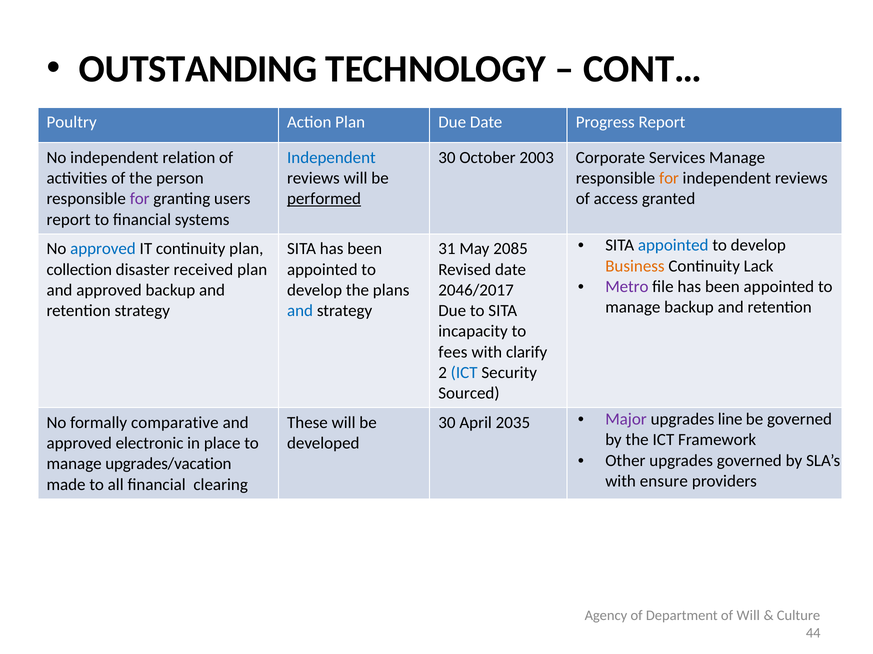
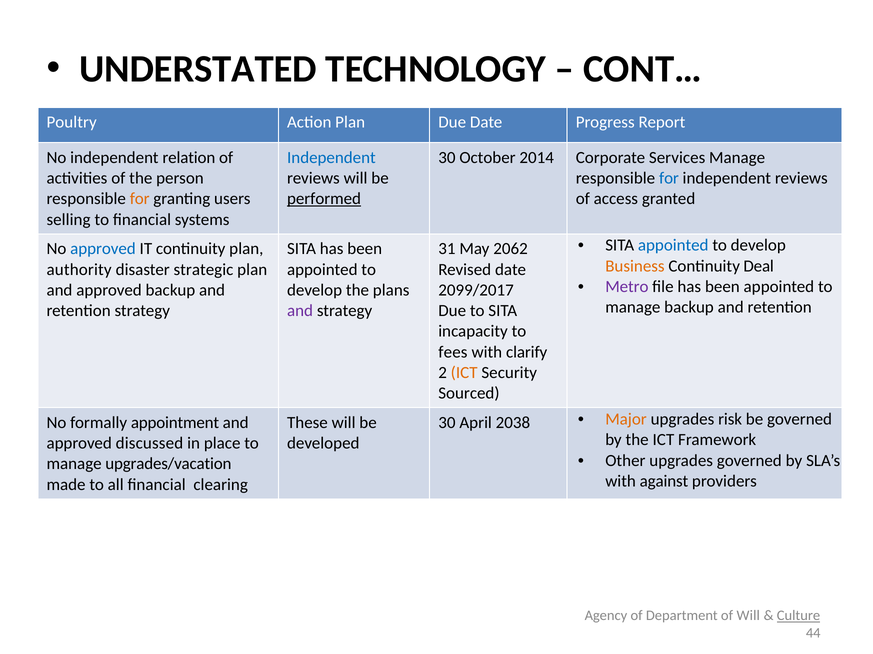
OUTSTANDING: OUTSTANDING -> UNDERSTATED
2003: 2003 -> 2014
for at (669, 178) colour: orange -> blue
for at (140, 199) colour: purple -> orange
report at (69, 220): report -> selling
2085: 2085 -> 2062
Lack: Lack -> Deal
collection: collection -> authority
received: received -> strategic
2046/2017: 2046/2017 -> 2099/2017
and at (300, 311) colour: blue -> purple
ICT at (464, 373) colour: blue -> orange
comparative: comparative -> appointment
2035: 2035 -> 2038
Major colour: purple -> orange
line: line -> risk
electronic: electronic -> discussed
ensure: ensure -> against
Culture underline: none -> present
